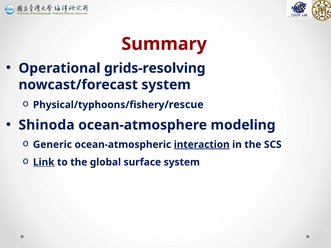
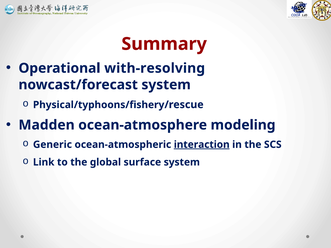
grids-resolving: grids-resolving -> with-resolving
Shinoda: Shinoda -> Madden
Link underline: present -> none
